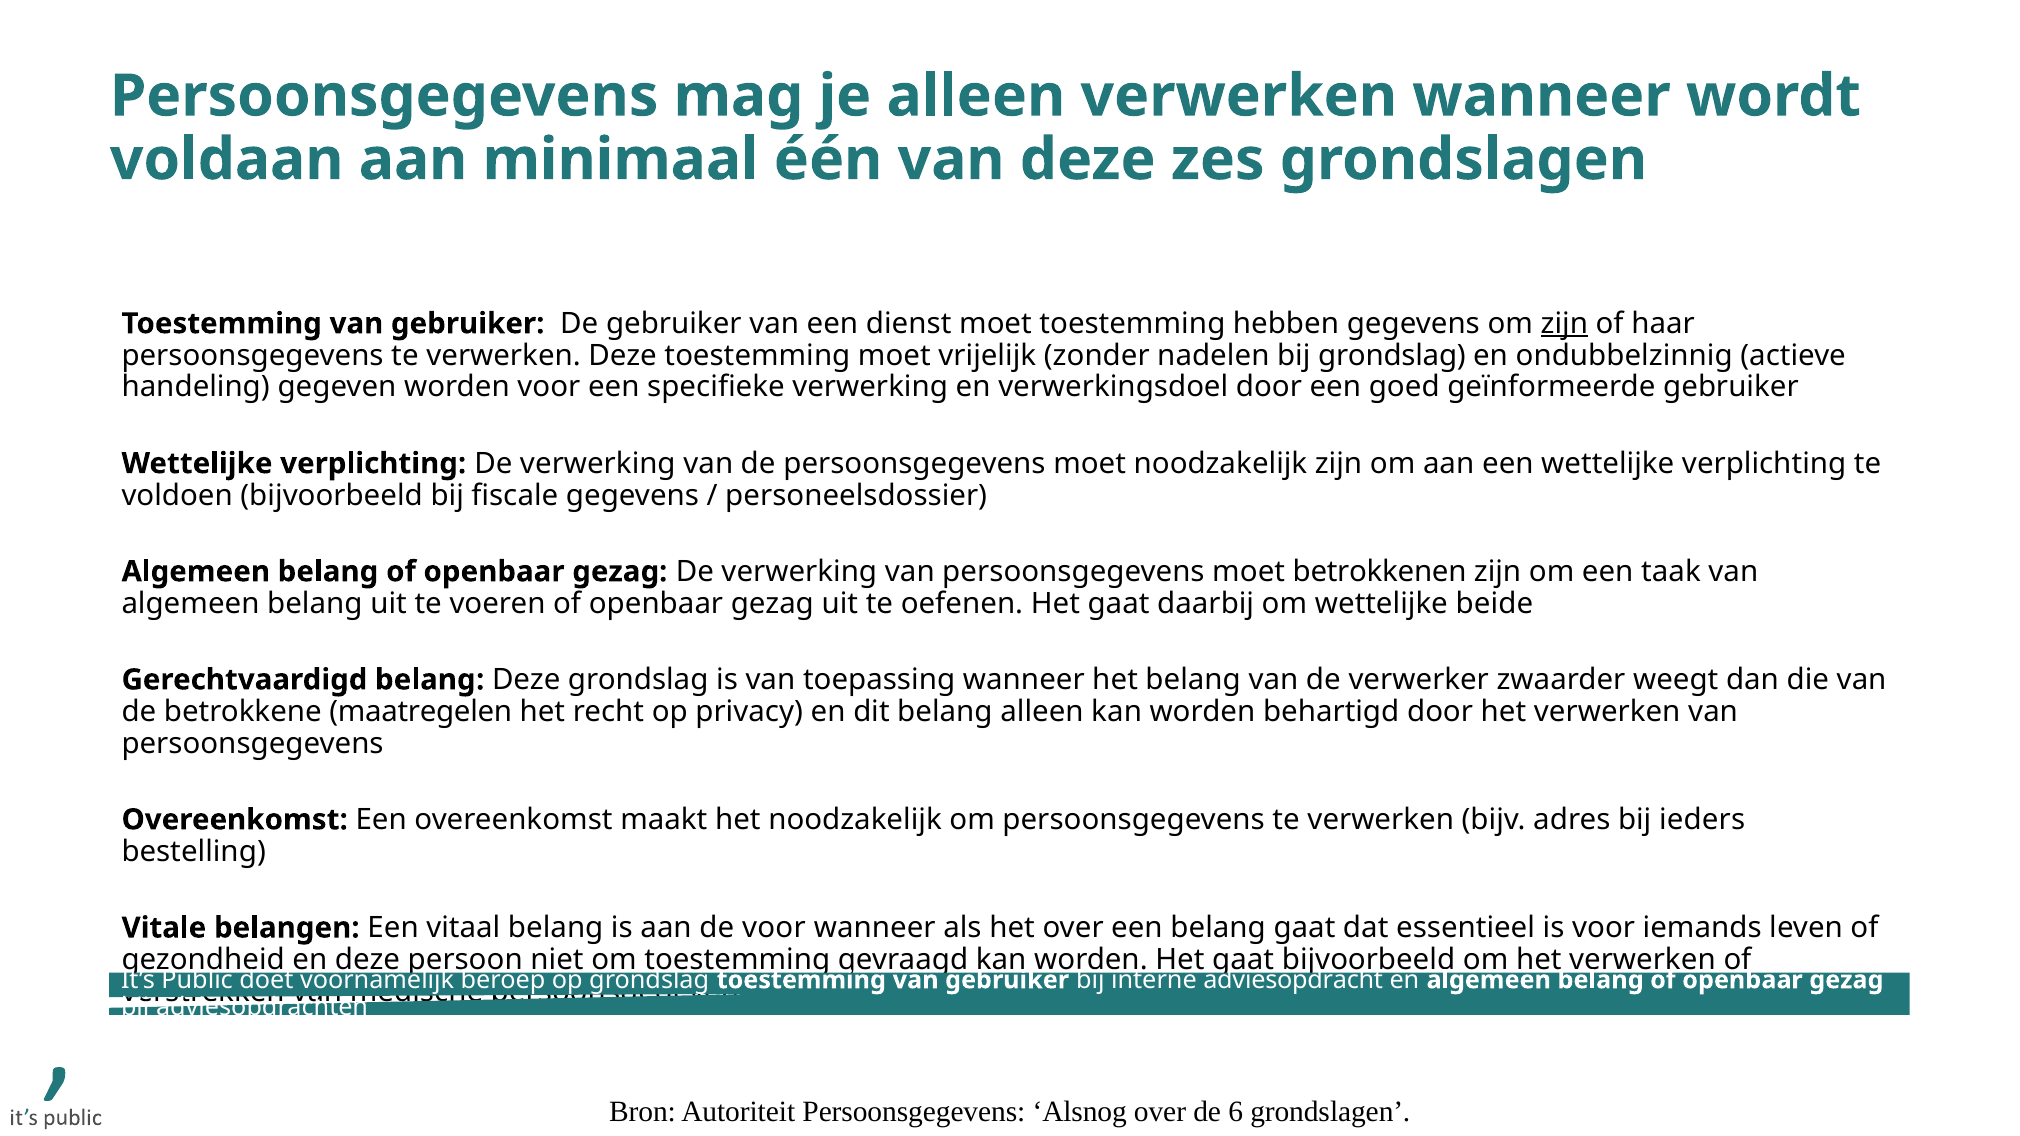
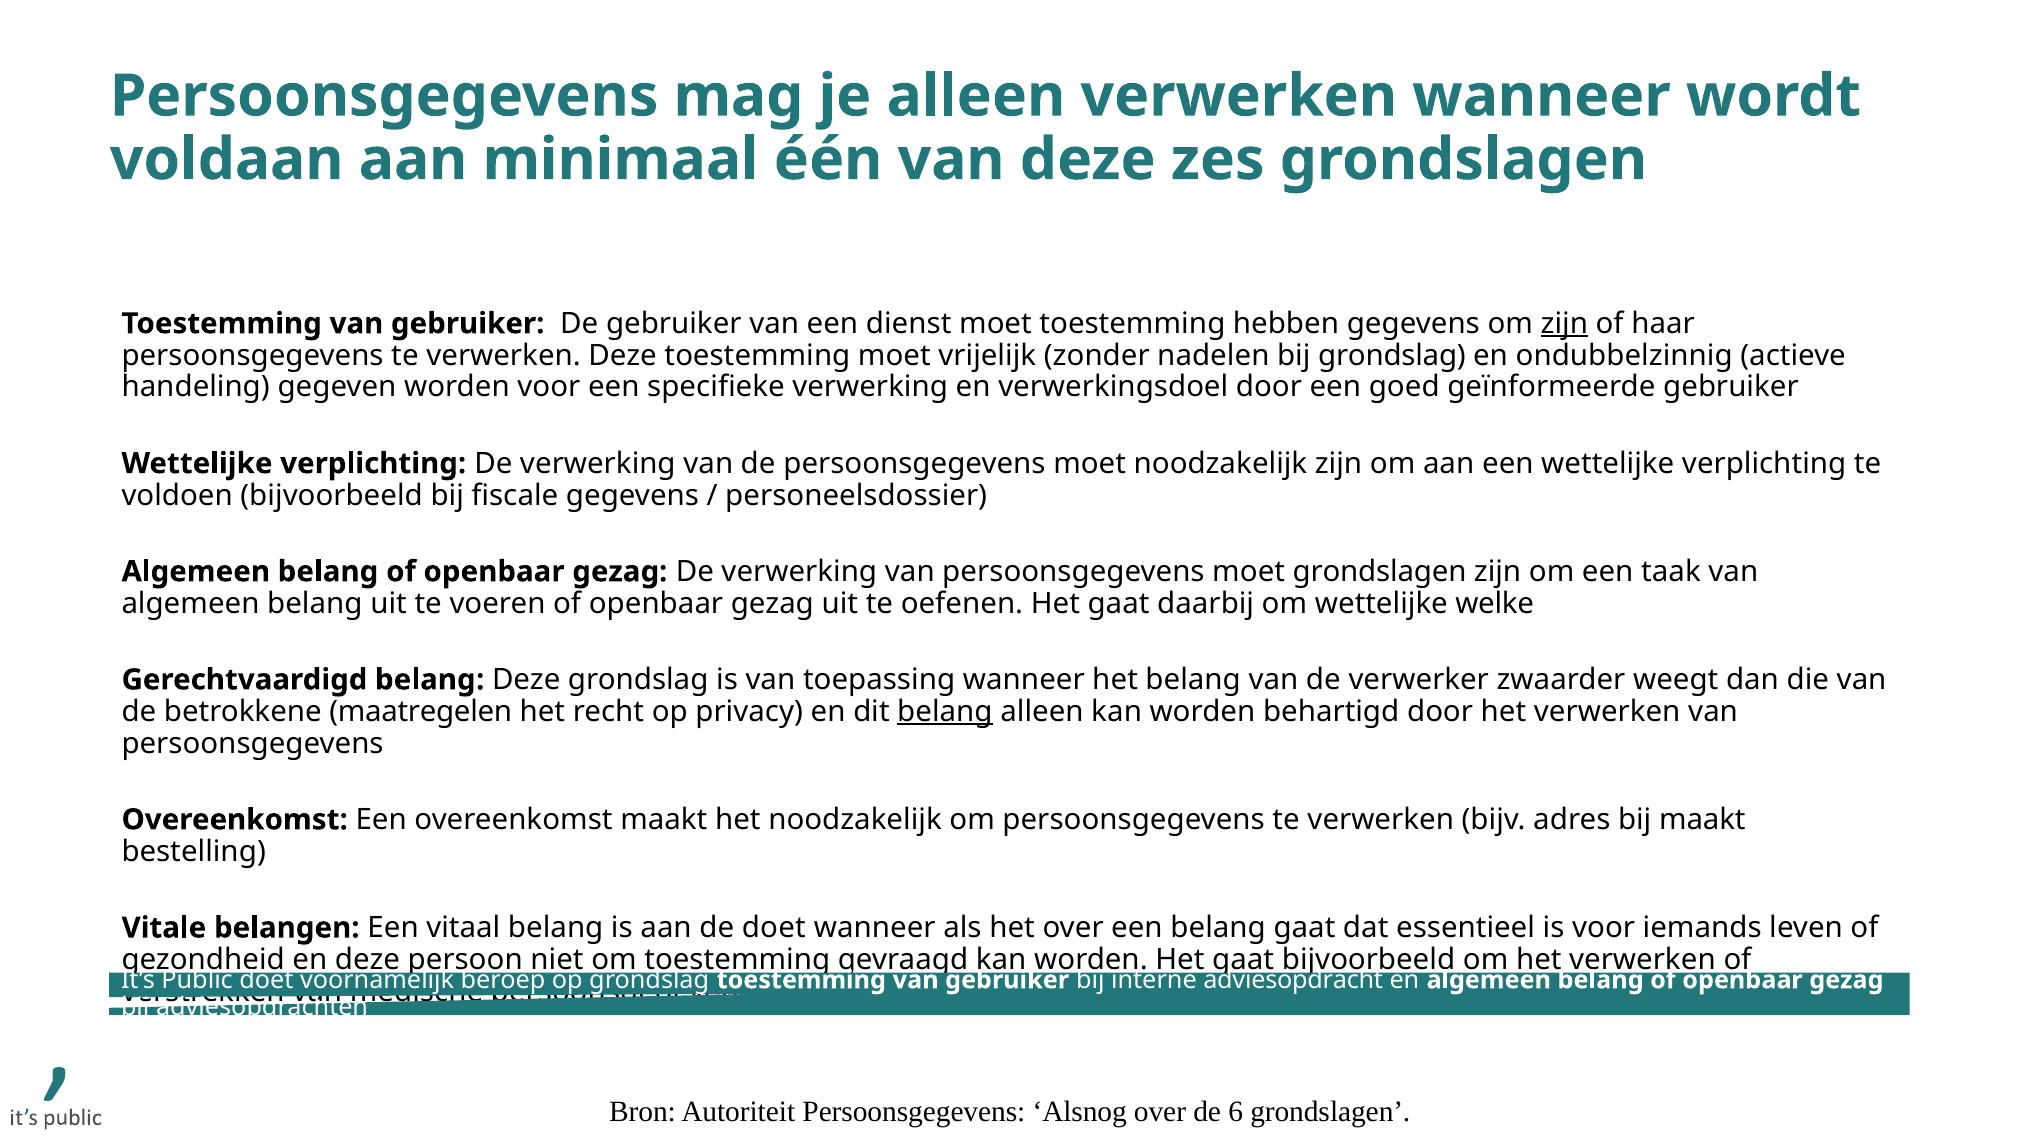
moet betrokkenen: betrokkenen -> grondslagen
beide: beide -> welke
belang at (945, 712) underline: none -> present
bij ieders: ieders -> maakt
de voor: voor -> doet
